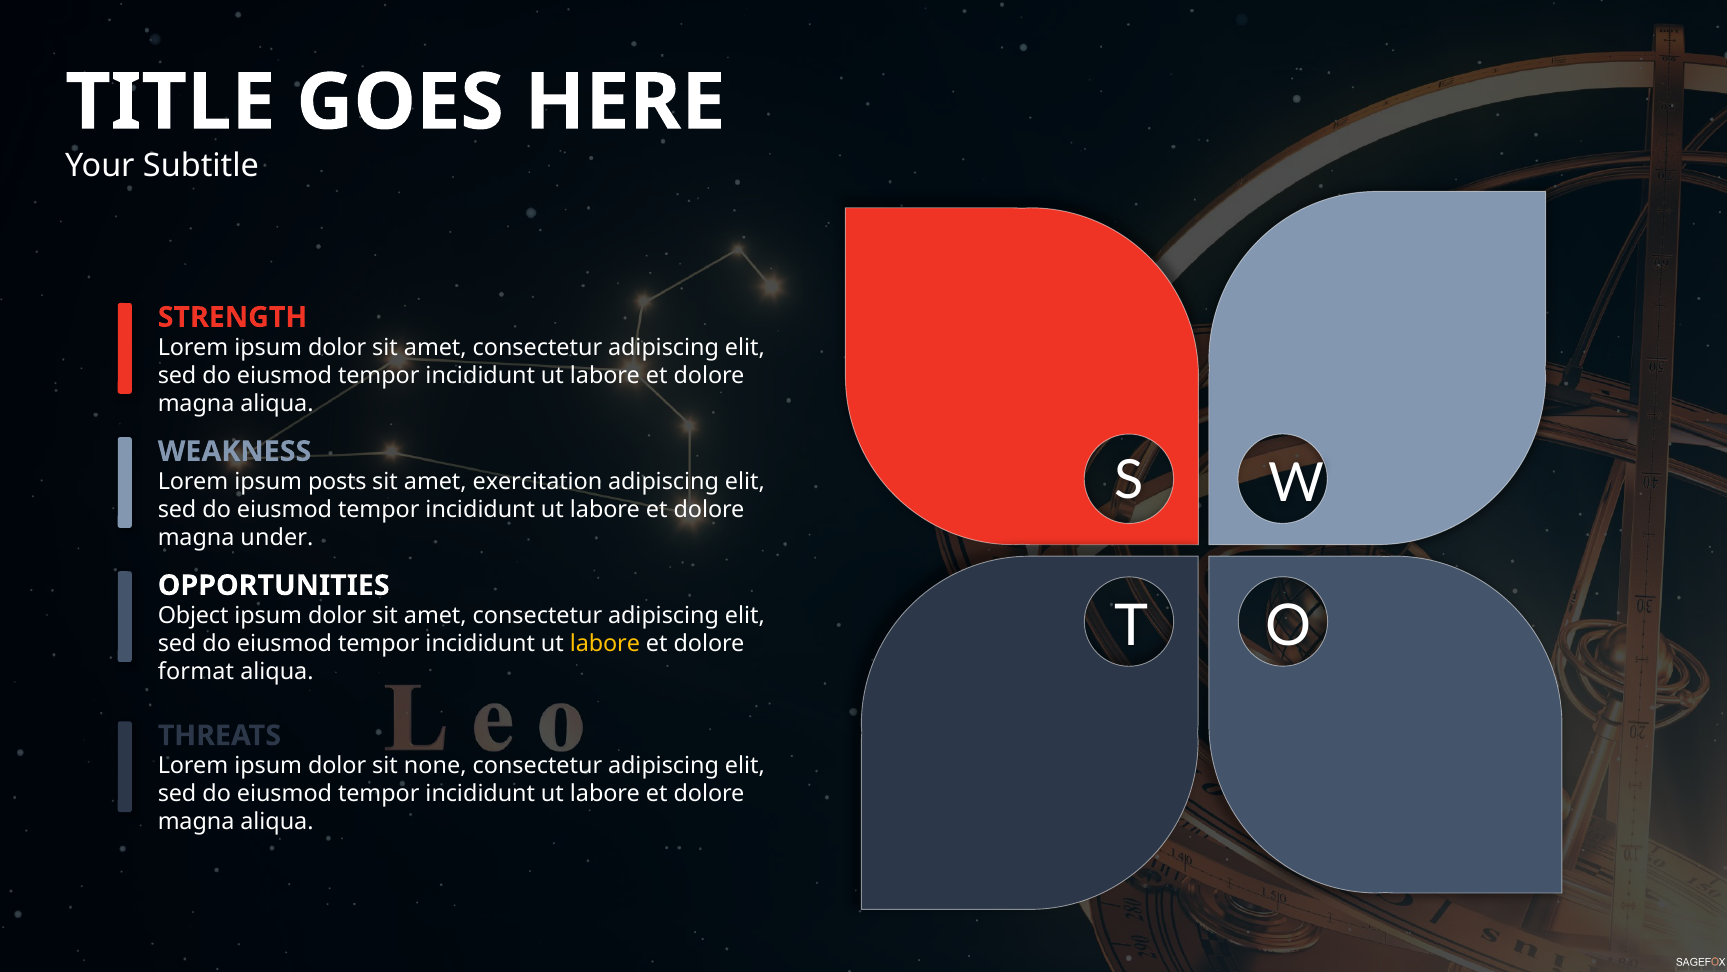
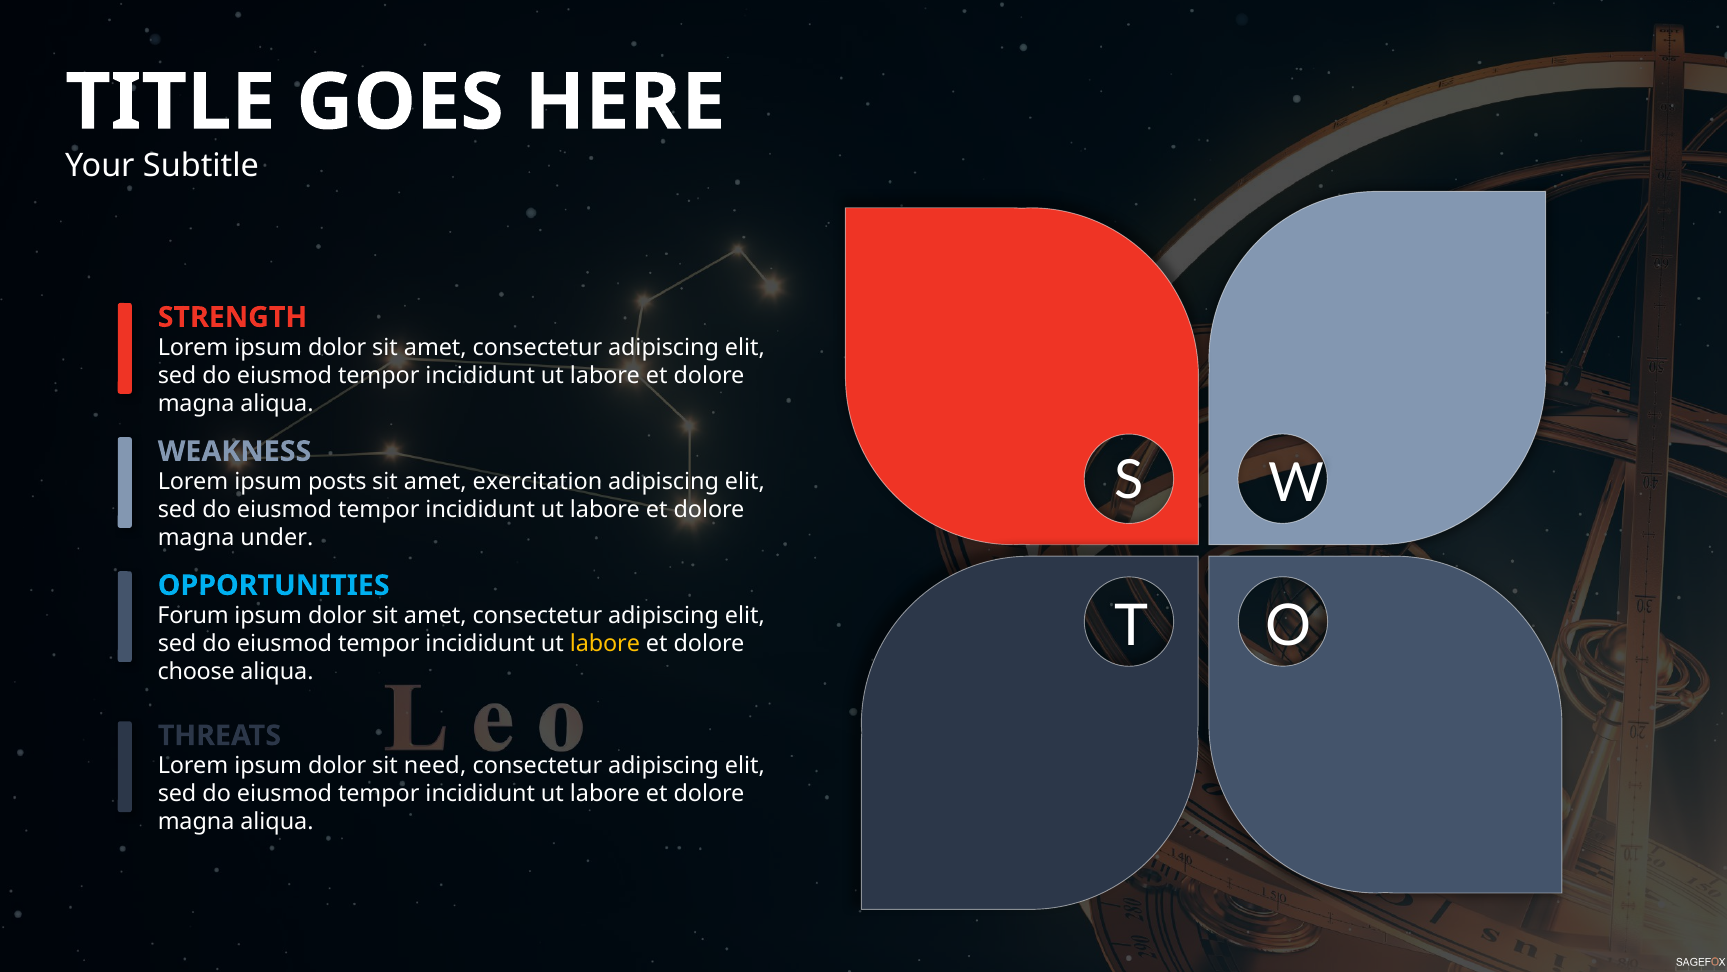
OPPORTUNITIES colour: white -> light blue
Object: Object -> Forum
format: format -> choose
none: none -> need
